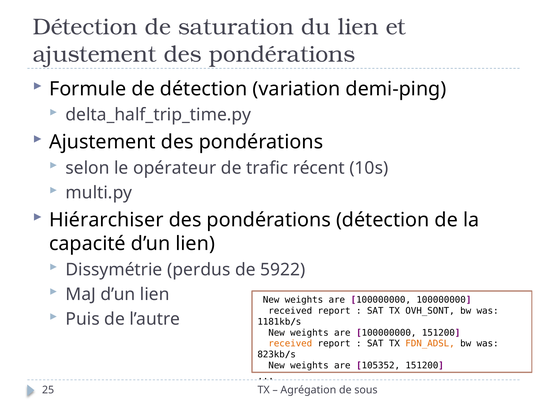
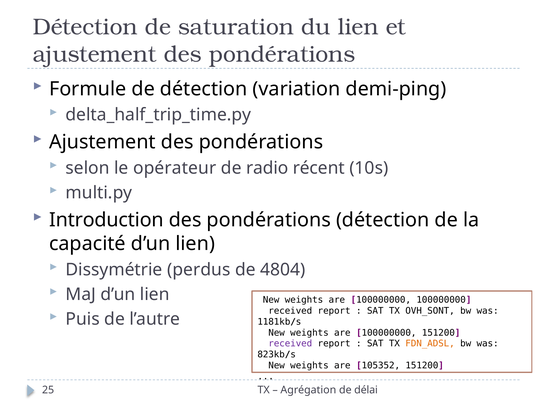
trafic: trafic -> radio
Hiérarchiser: Hiérarchiser -> Introduction
5922: 5922 -> 4804
received at (290, 344) colour: orange -> purple
sous: sous -> délai
